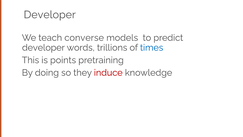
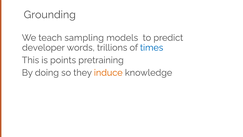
Developer at (50, 15): Developer -> Grounding
converse: converse -> sampling
induce colour: red -> orange
